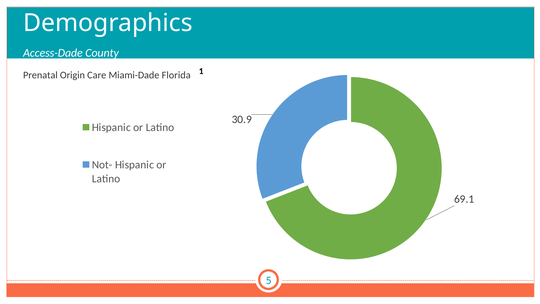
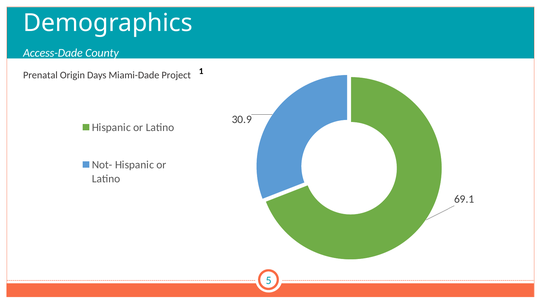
Care: Care -> Days
Florida: Florida -> Project
